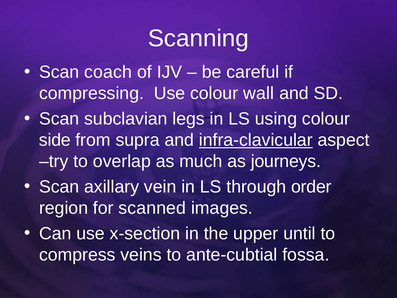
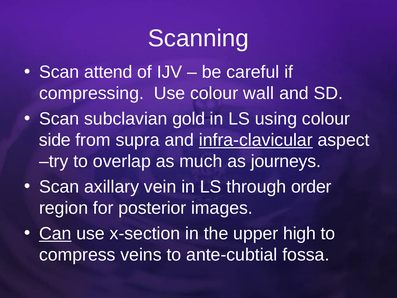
coach: coach -> attend
legs: legs -> gold
scanned: scanned -> posterior
Can underline: none -> present
until: until -> high
